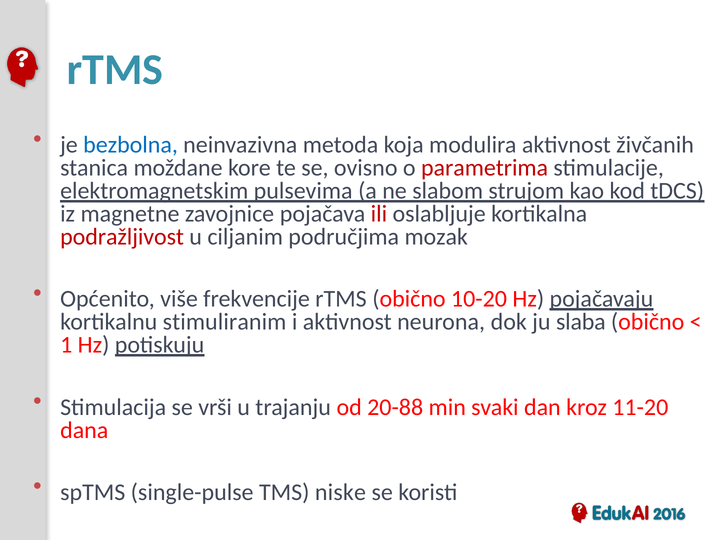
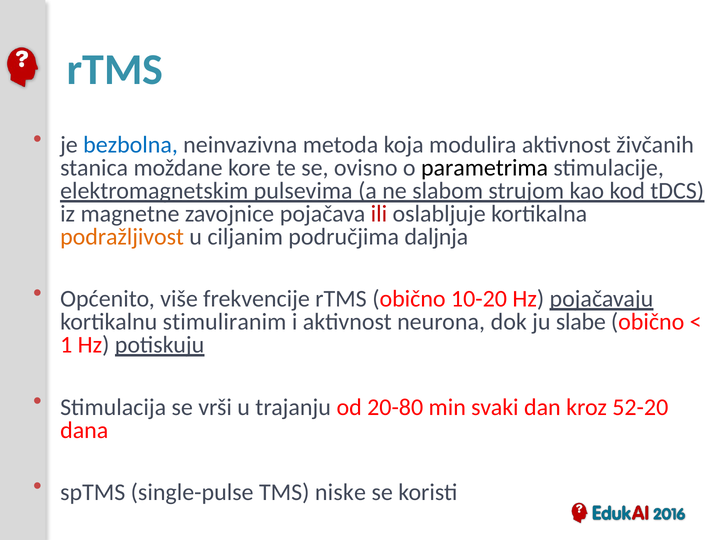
parametrima colour: red -> black
podražljivost colour: red -> orange
mozak: mozak -> daljnja
slaba: slaba -> slabe
20-88: 20-88 -> 20-80
11-20: 11-20 -> 52-20
